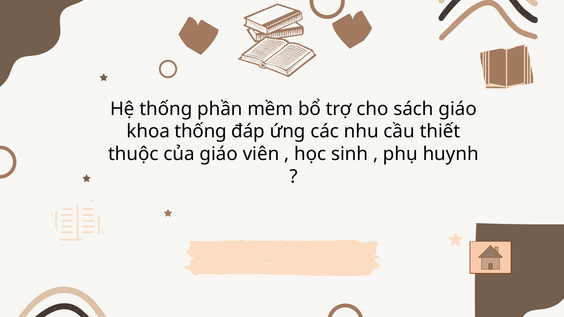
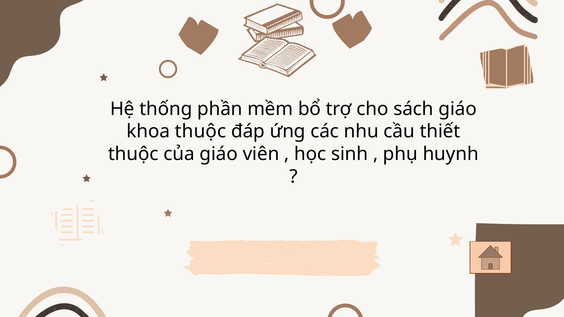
khoa thống: thống -> thuộc
